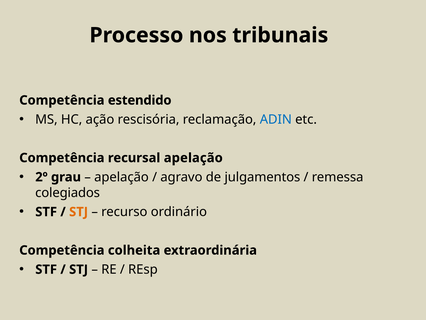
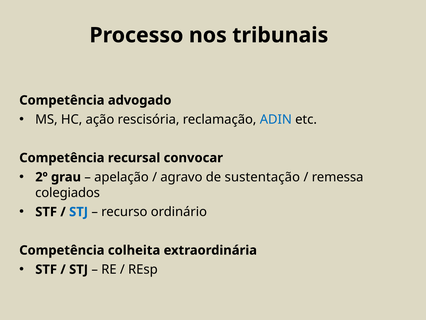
estendido: estendido -> advogado
recursal apelação: apelação -> convocar
julgamentos: julgamentos -> sustentação
STJ at (79, 212) colour: orange -> blue
